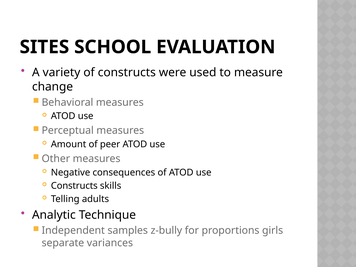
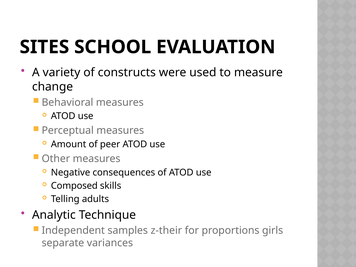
Constructs at (74, 186): Constructs -> Composed
z-bully: z-bully -> z-their
